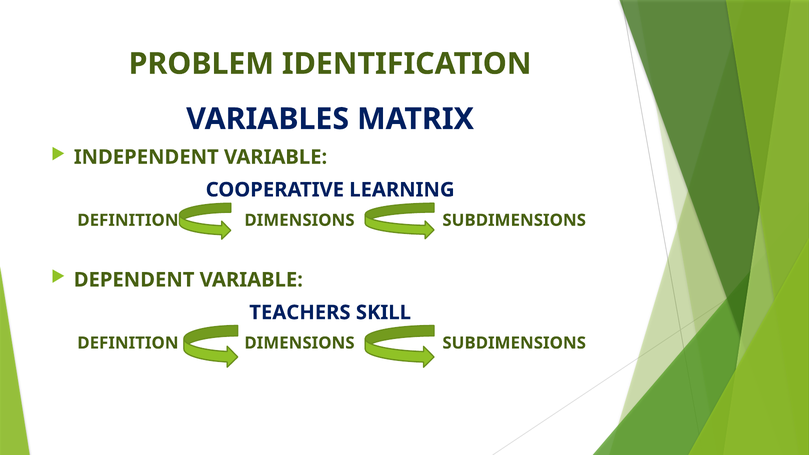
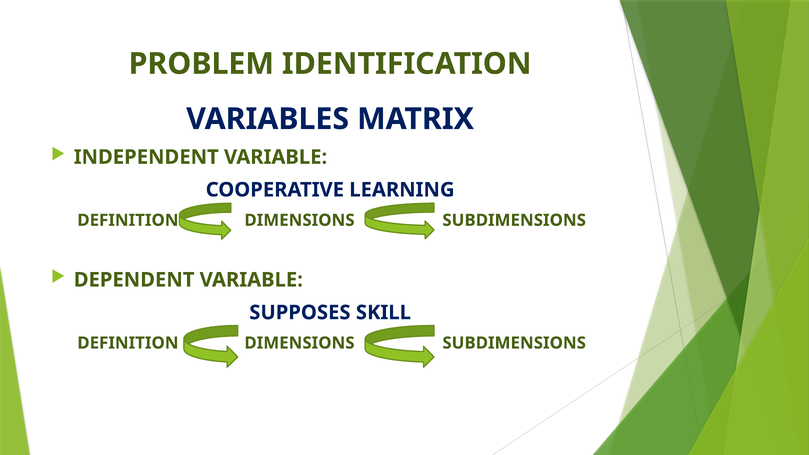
TEACHERS: TEACHERS -> SUPPOSES
